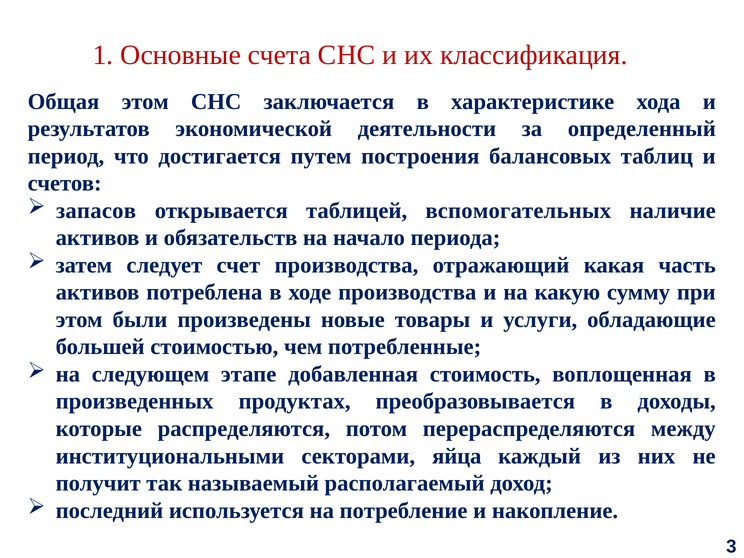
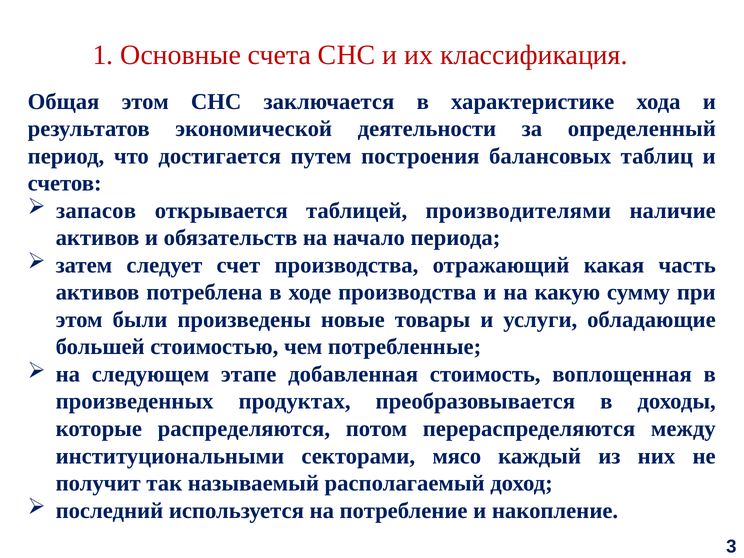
вспомогательных: вспомогательных -> производителями
яйца: яйца -> мясо
